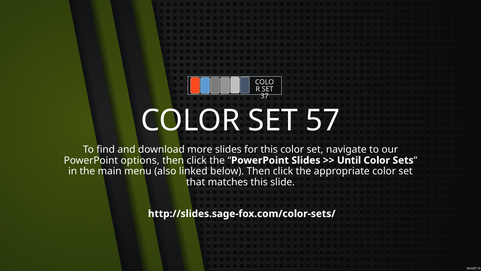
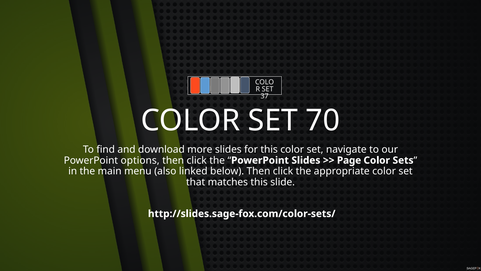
57: 57 -> 70
Until: Until -> Page
